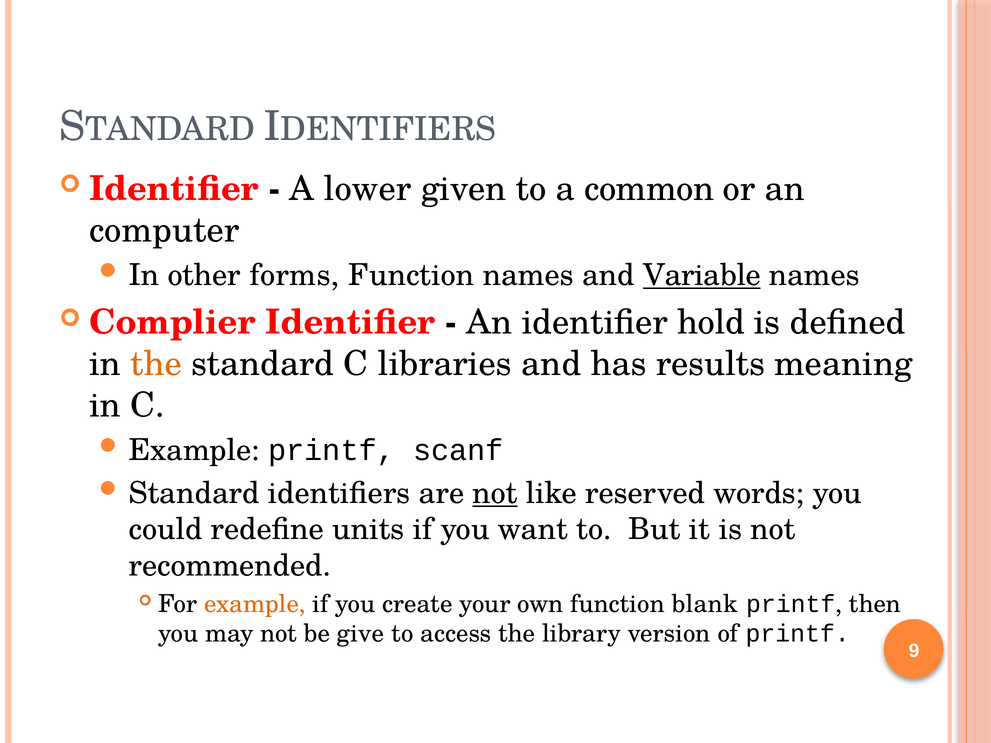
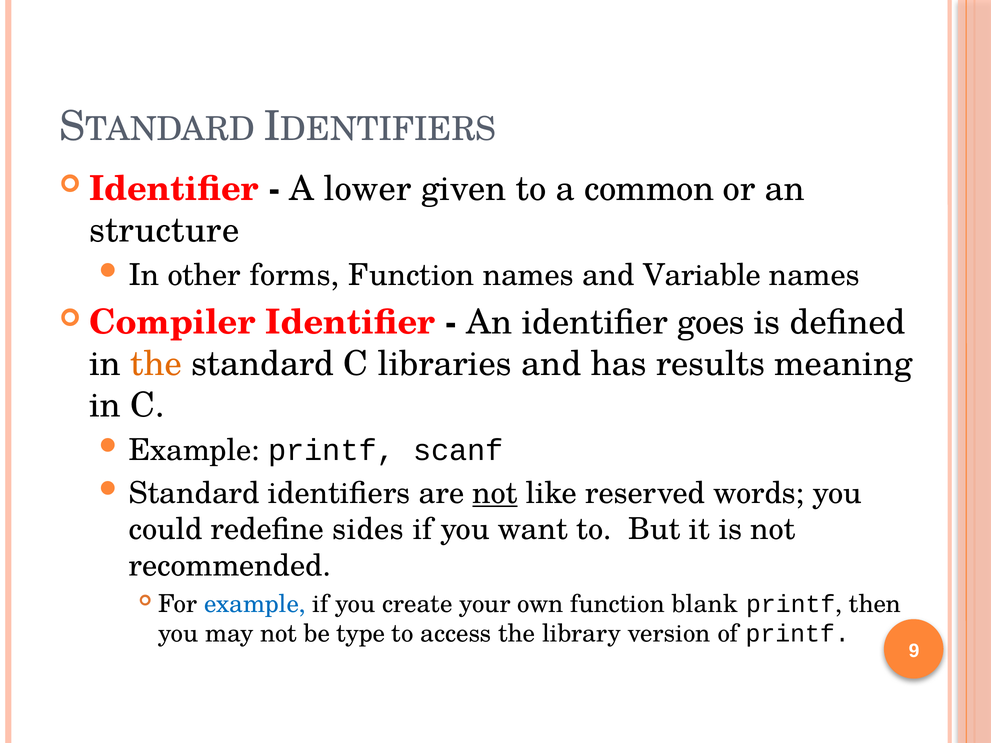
computer: computer -> structure
Variable underline: present -> none
Complier: Complier -> Compiler
hold: hold -> goes
units: units -> sides
example colour: orange -> blue
give: give -> type
